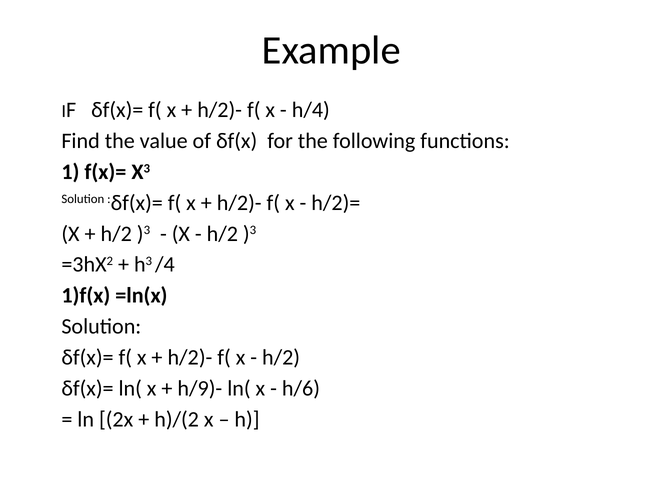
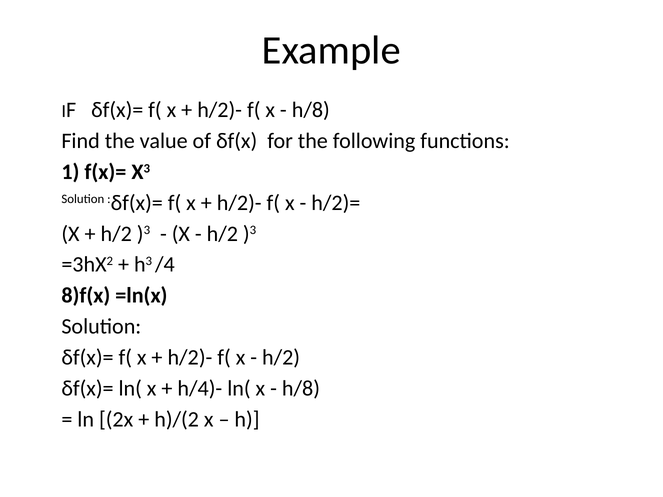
h/4 at (311, 110): h/4 -> h/8
1)f(x: 1)f(x -> 8)f(x
h/9)-: h/9)- -> h/4)-
h/6 at (301, 388): h/6 -> h/8
